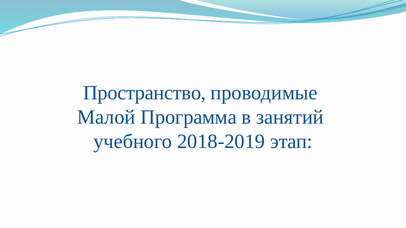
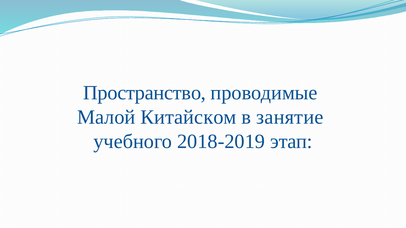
Программа: Программа -> Китайском
занятий: занятий -> занятие
